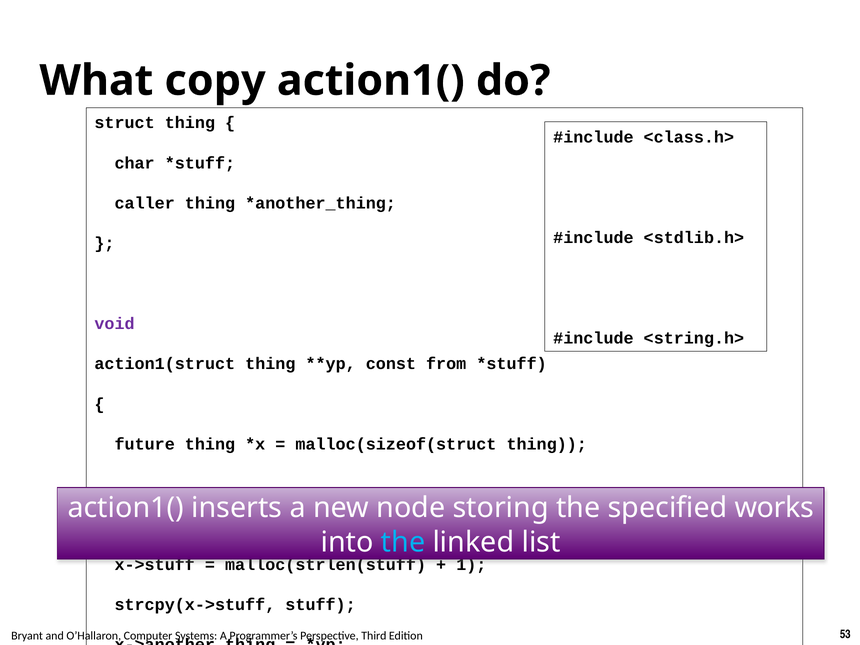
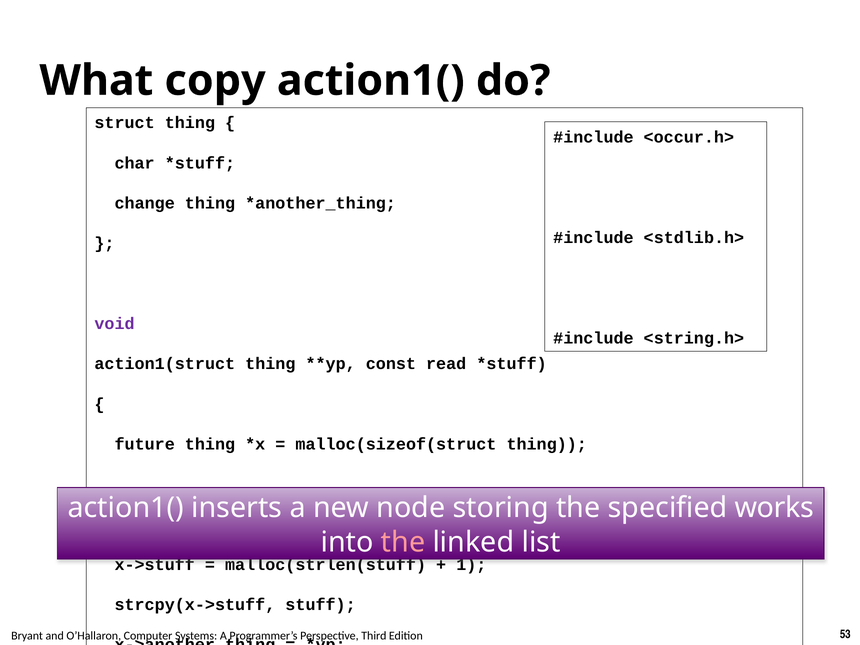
<class.h>: <class.h> -> <occur.h>
caller: caller -> change
from: from -> read
the at (403, 542) colour: light blue -> pink
